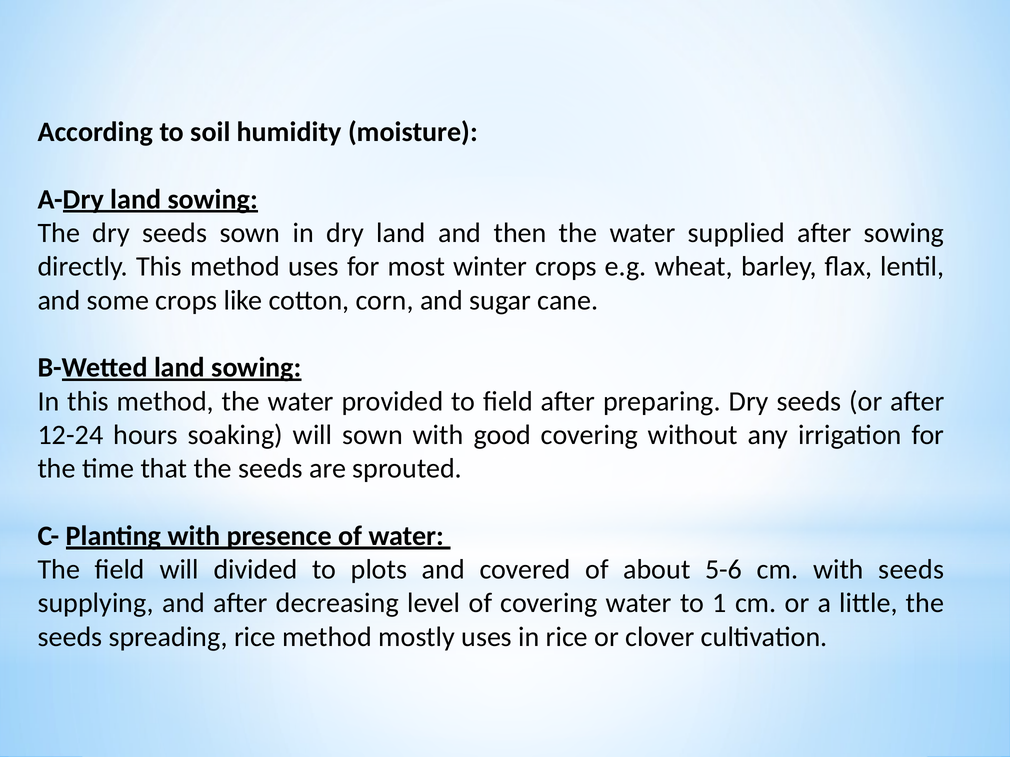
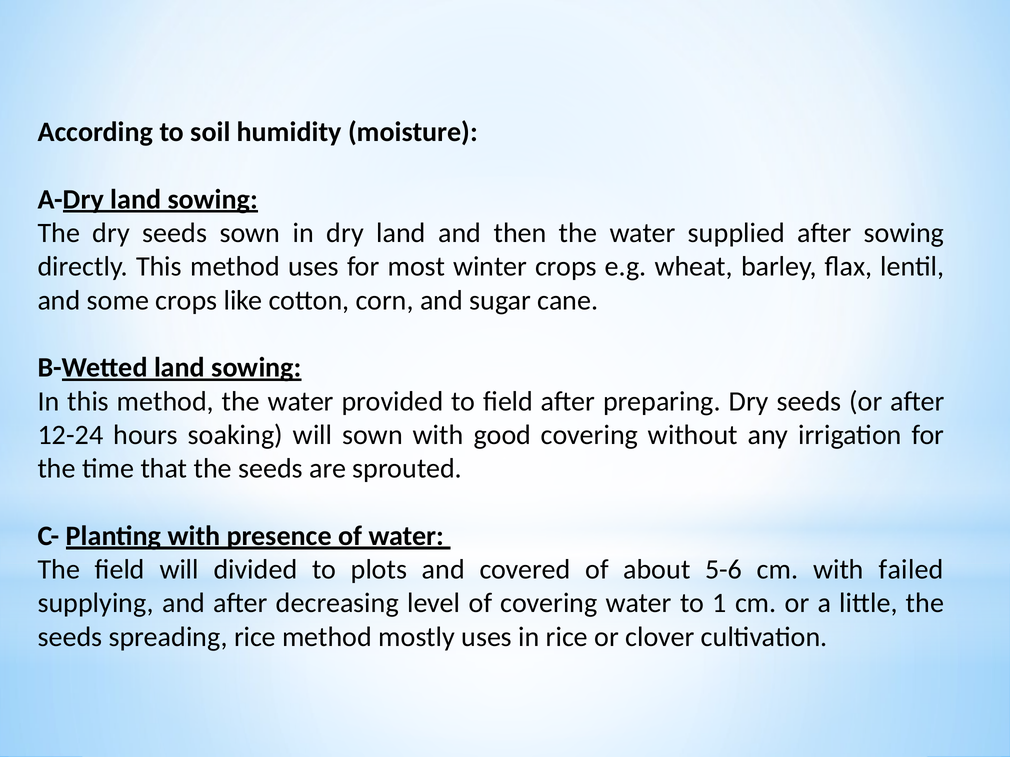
with seeds: seeds -> failed
